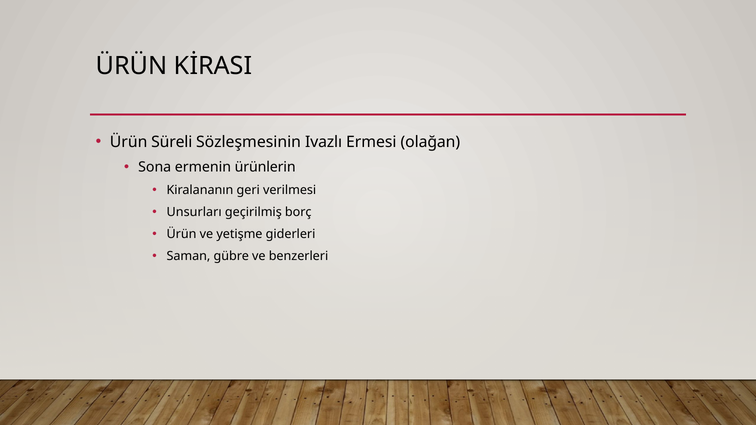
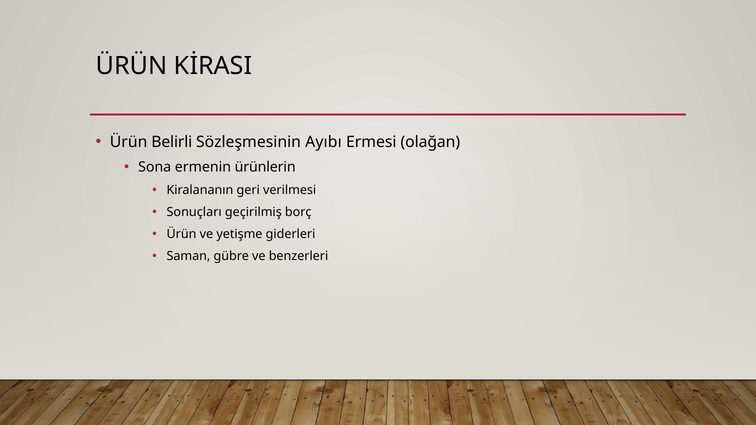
Süreli: Süreli -> Belirli
Ivazlı: Ivazlı -> Ayıbı
Unsurları: Unsurları -> Sonuçları
